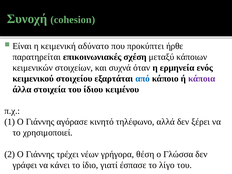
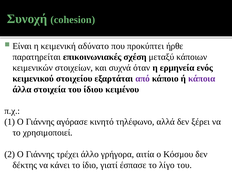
από colour: blue -> purple
νέων: νέων -> άλλο
θέση: θέση -> αιτία
Γλώσσα: Γλώσσα -> Κόσμου
γράφει: γράφει -> δέκτης
